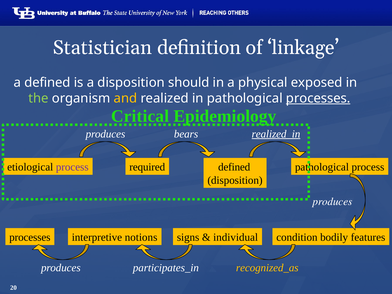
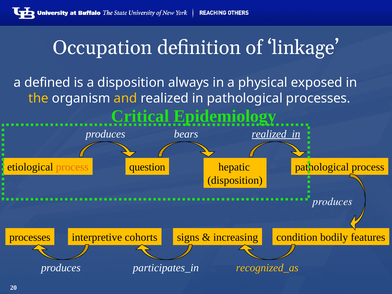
Statistician: Statistician -> Occupation
should: should -> always
the colour: light green -> yellow
processes at (318, 98) underline: present -> none
defined at (234, 167): defined -> hepatic
process at (72, 167) colour: purple -> orange
required: required -> question
notions: notions -> cohorts
individual: individual -> increasing
